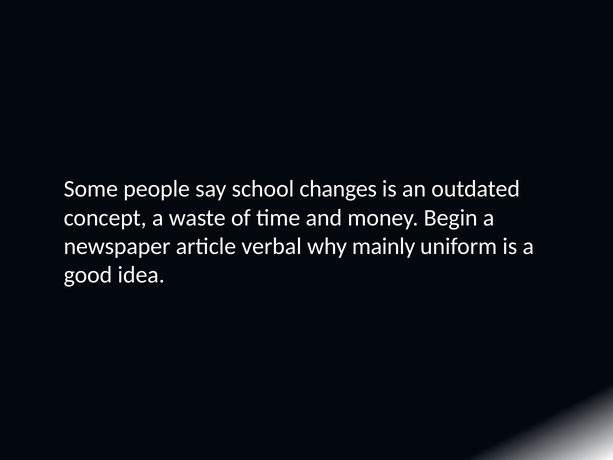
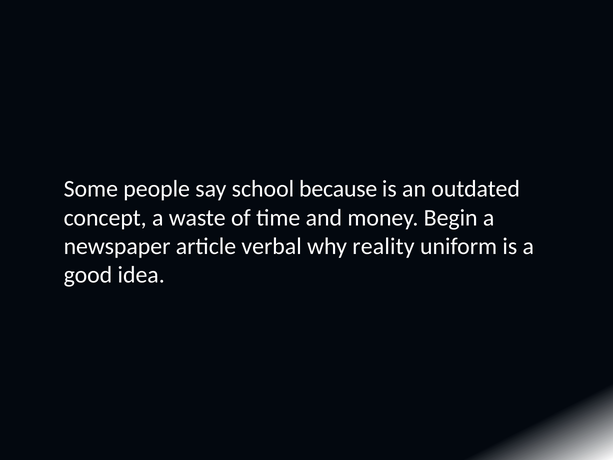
changes: changes -> because
mainly: mainly -> reality
